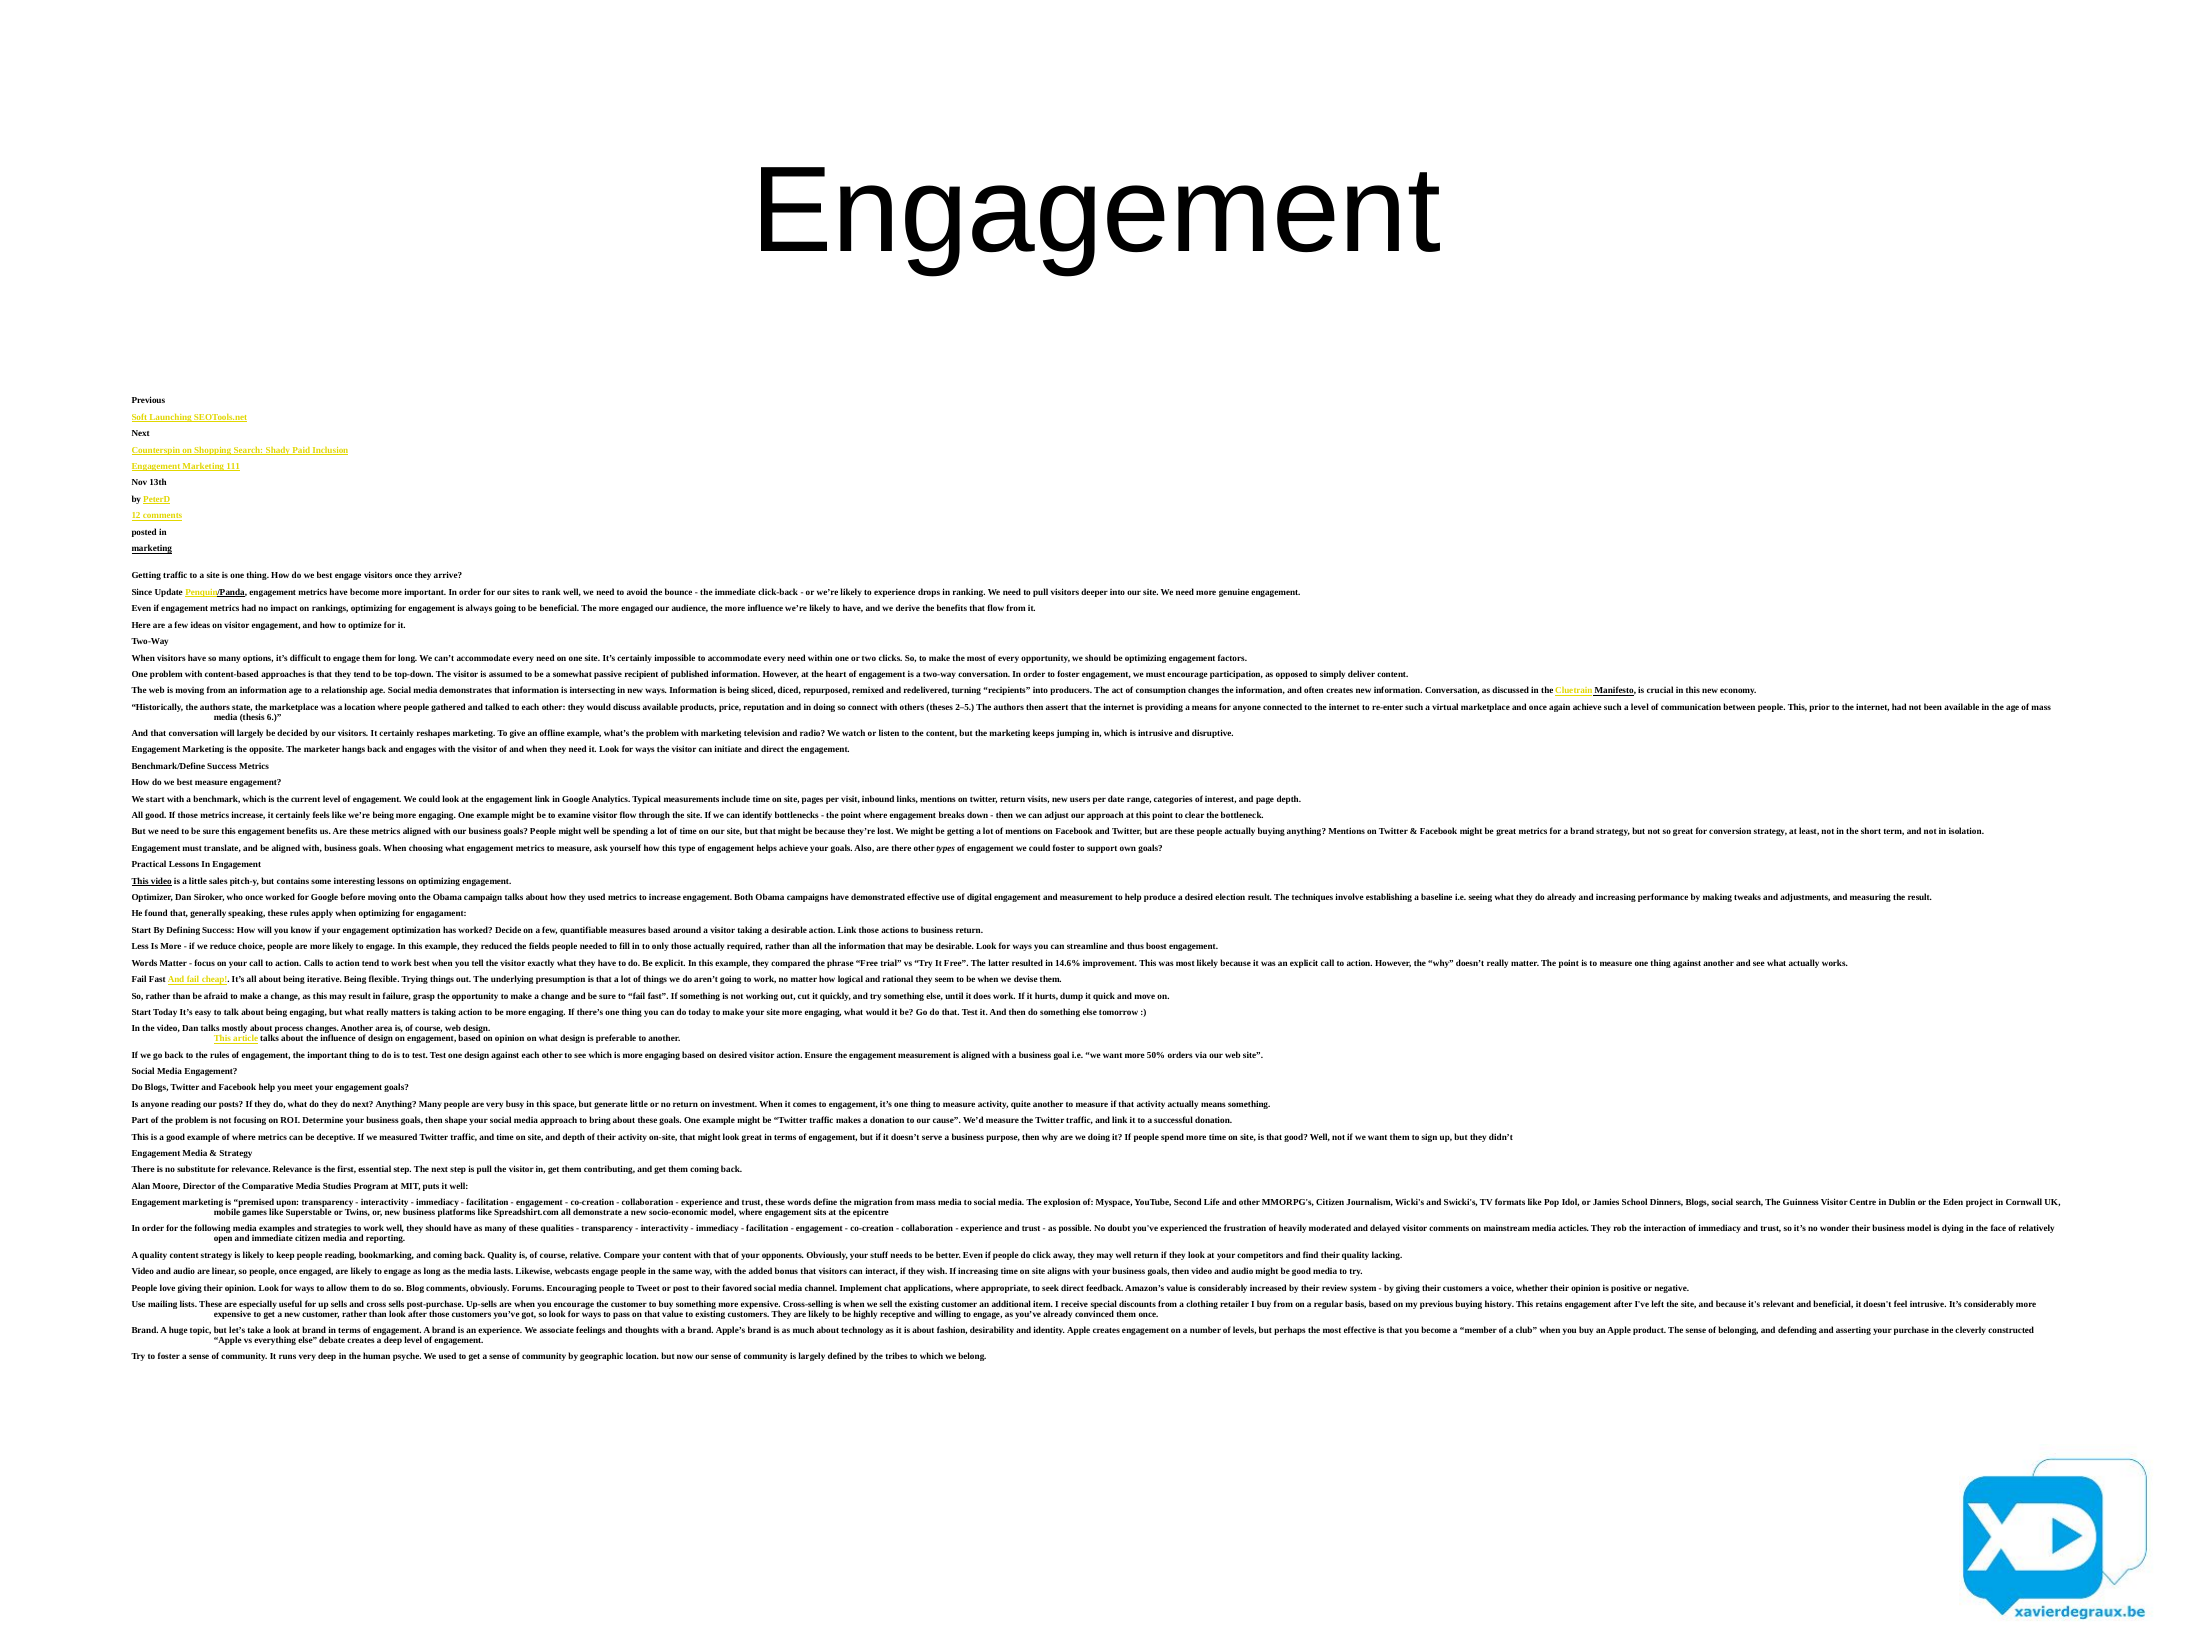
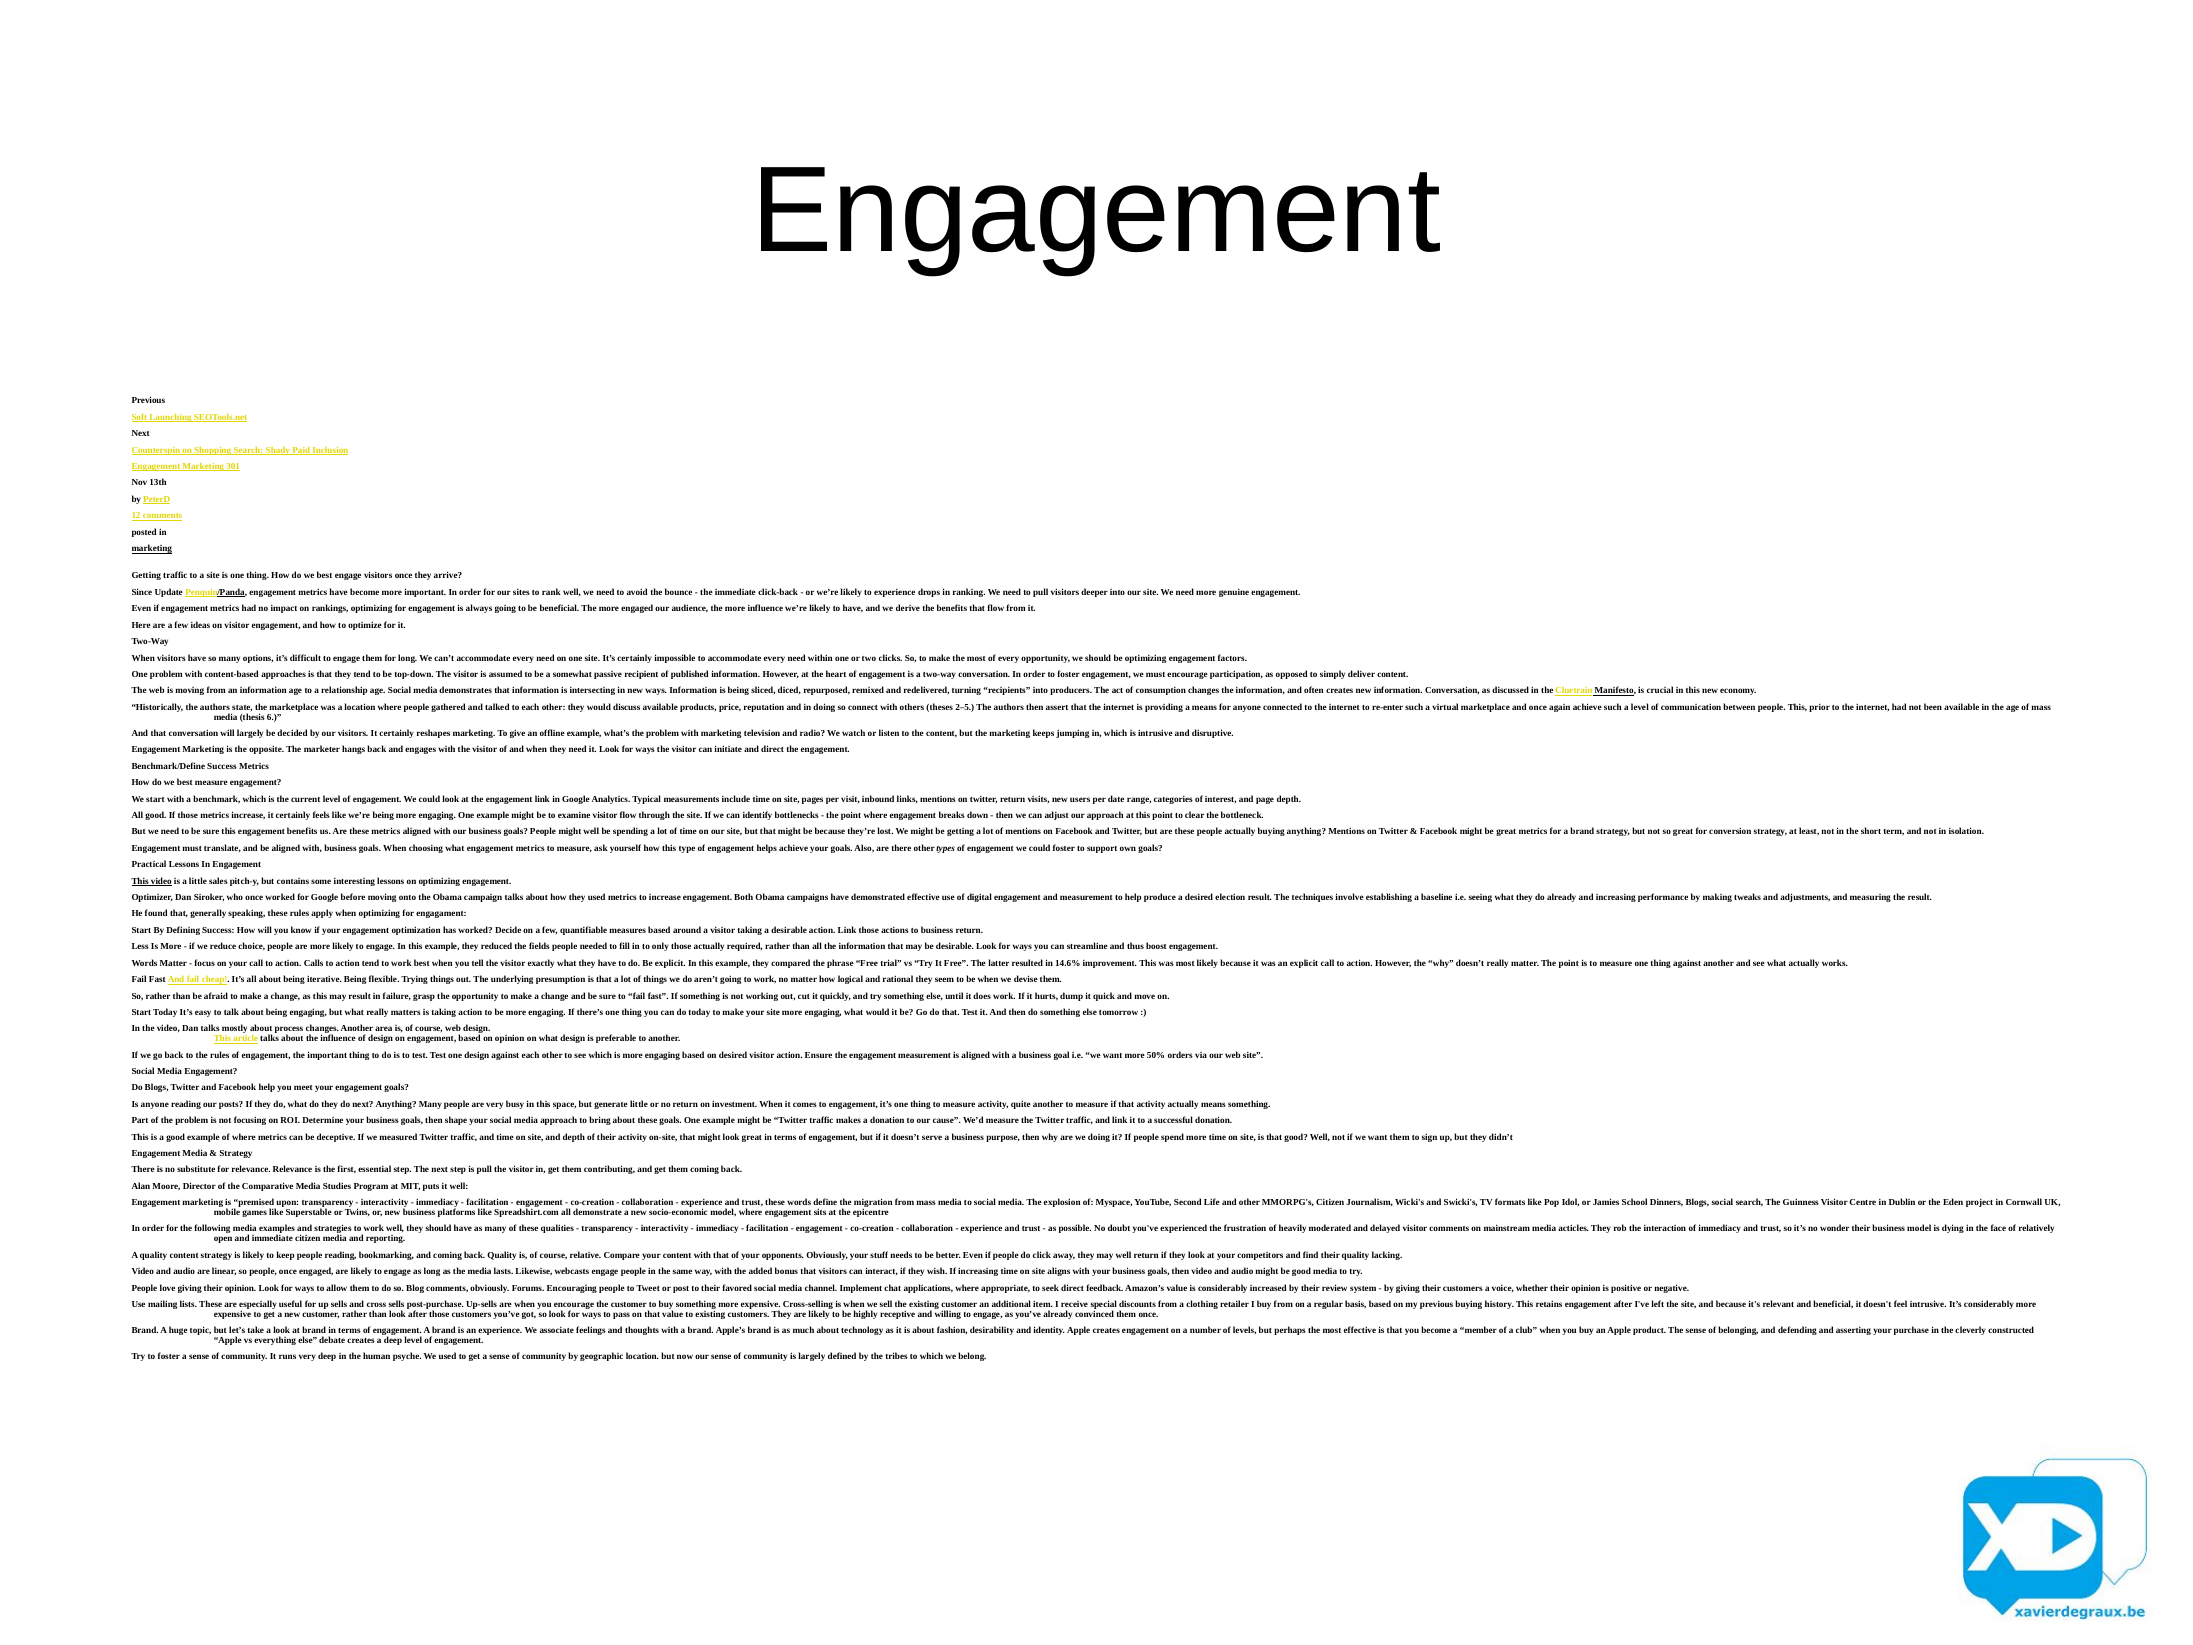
111: 111 -> 301
